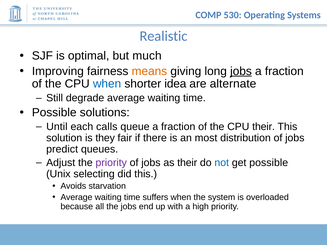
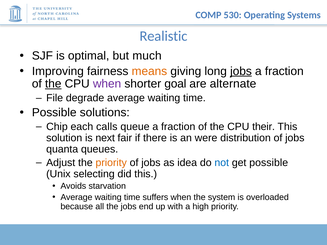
the at (53, 84) underline: none -> present
when at (107, 84) colour: blue -> purple
idea: idea -> goal
Still: Still -> File
Until: Until -> Chip
they: they -> next
most: most -> were
predict: predict -> quanta
priority at (111, 163) colour: purple -> orange
as their: their -> idea
